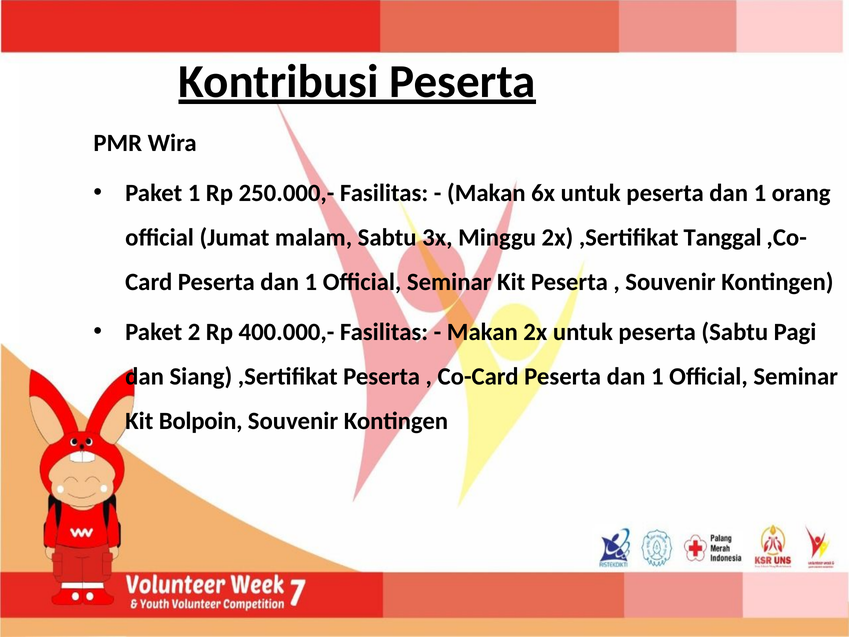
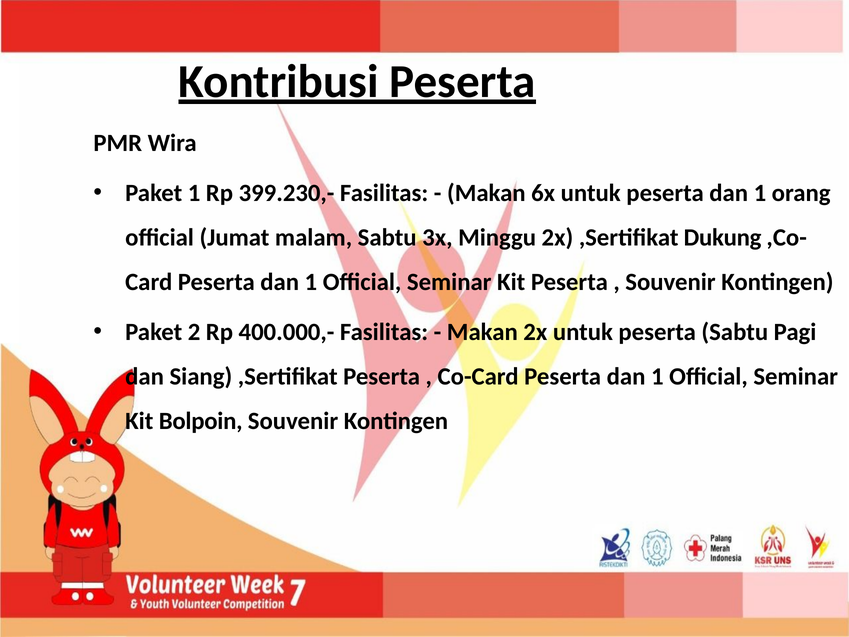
250.000,-: 250.000,- -> 399.230,-
Tanggal: Tanggal -> Dukung
